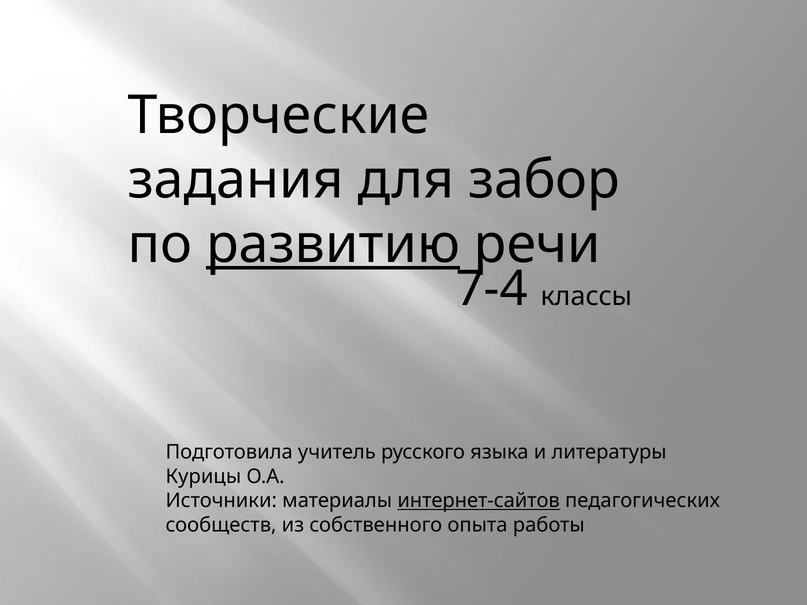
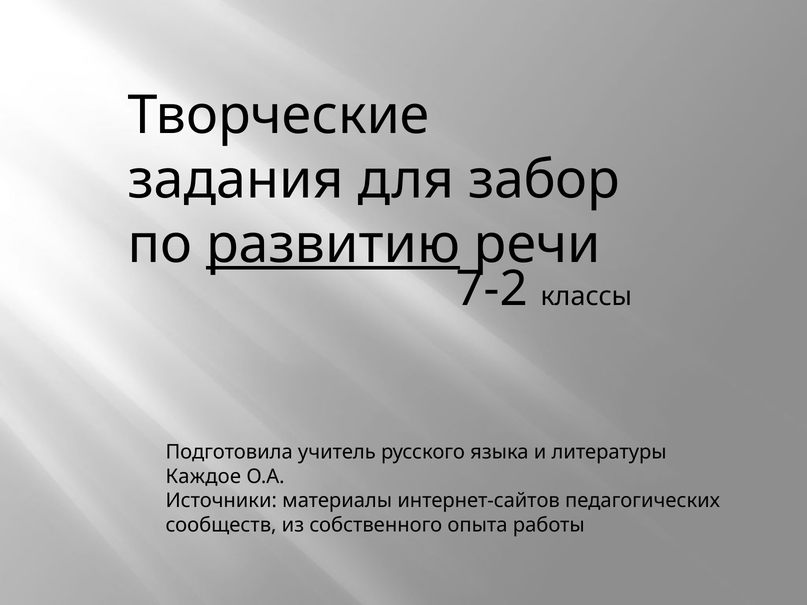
7-4: 7-4 -> 7-2
Курицы: Курицы -> Каждое
интернет-сайтов underline: present -> none
